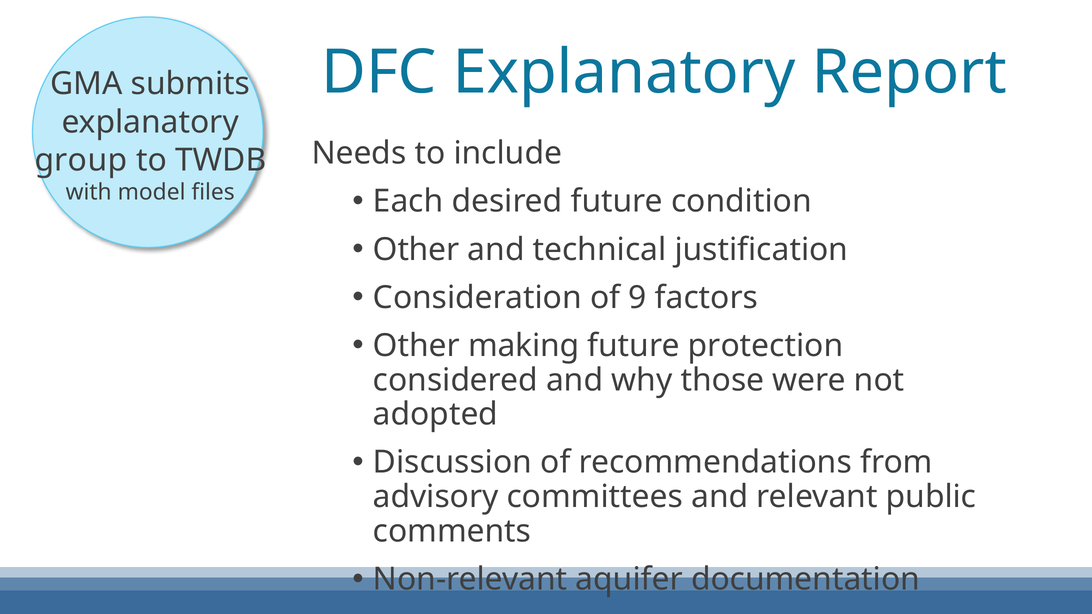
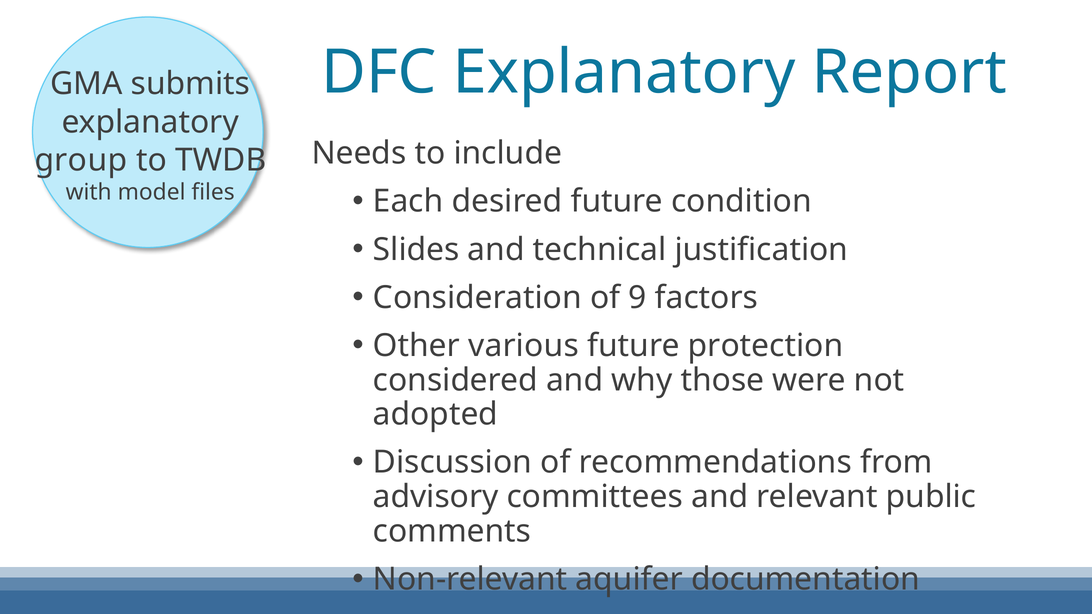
Other at (416, 250): Other -> Slides
making: making -> various
